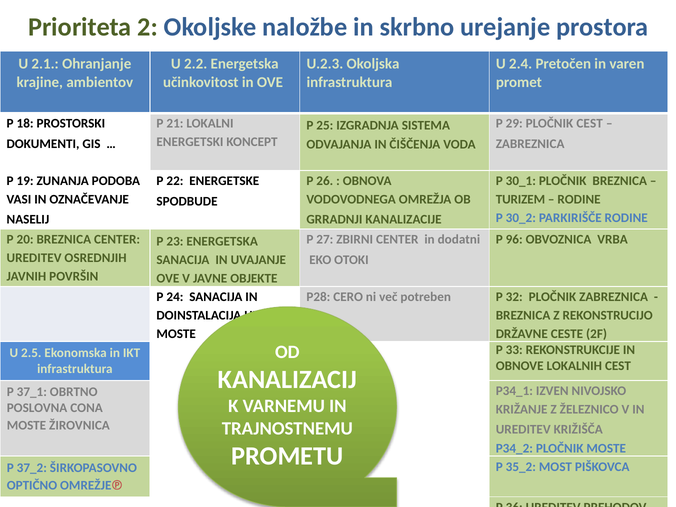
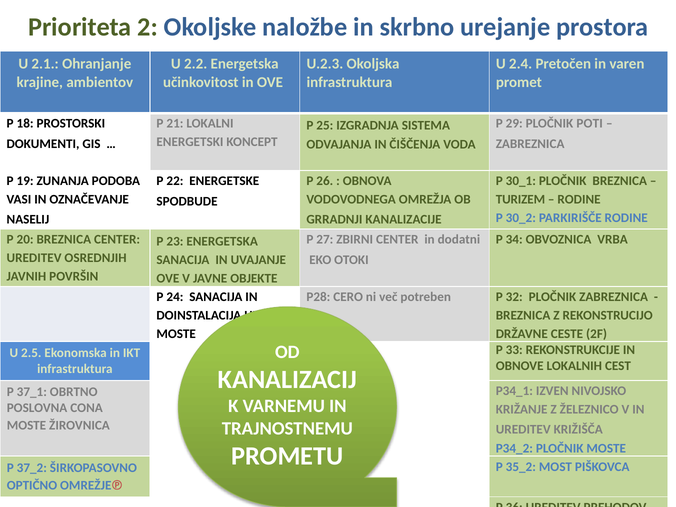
PLOČNIK CEST: CEST -> POTI
96: 96 -> 34
